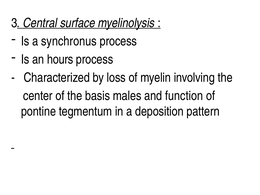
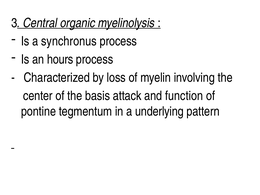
surface: surface -> organic
males: males -> attack
deposition: deposition -> underlying
